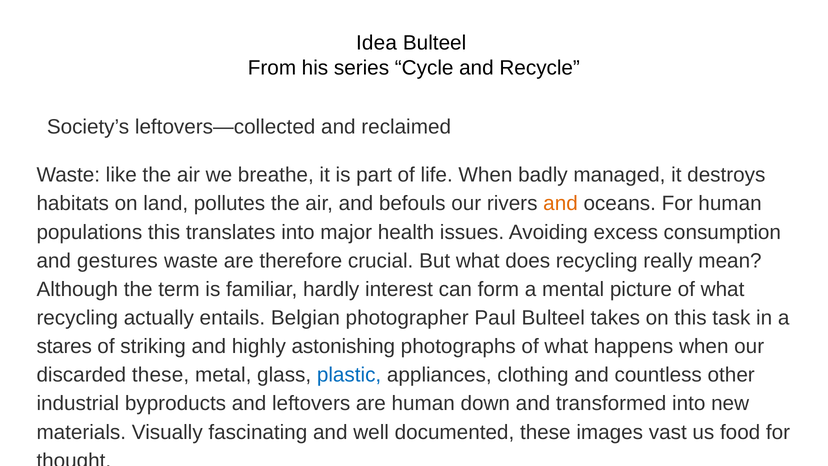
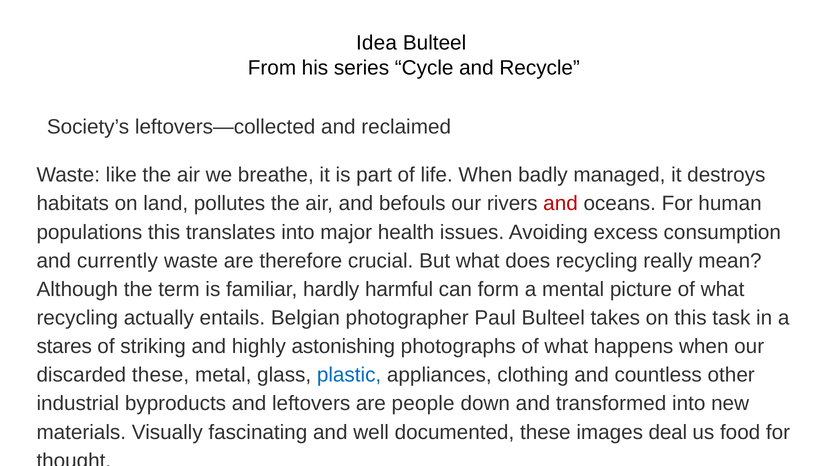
and at (561, 204) colour: orange -> red
gestures: gestures -> currently
interest: interest -> harmful
are human: human -> people
vast: vast -> deal
